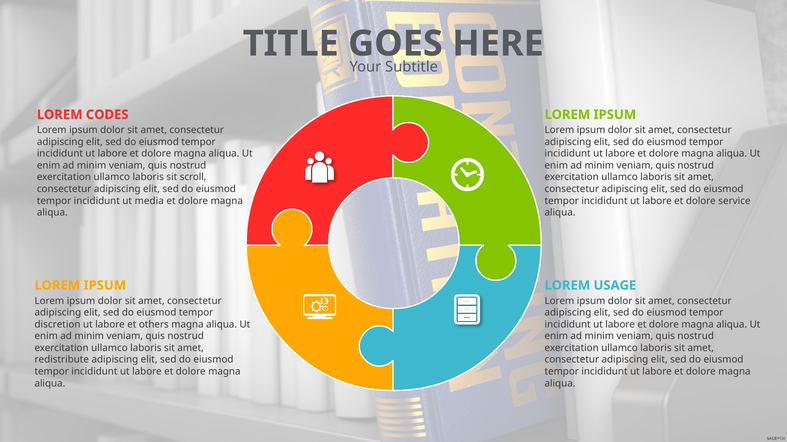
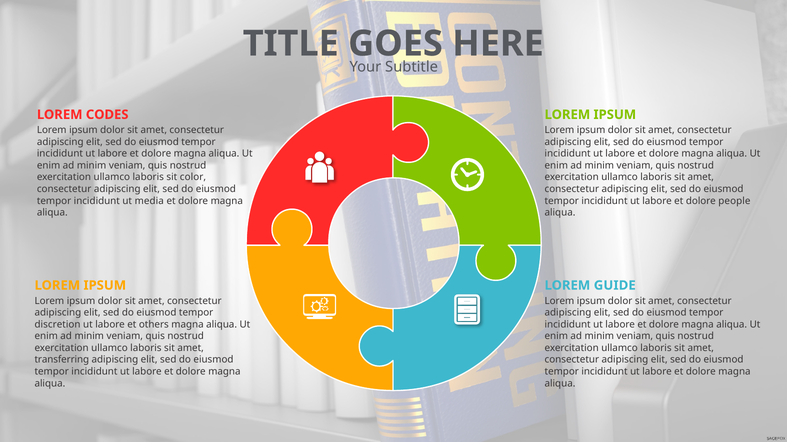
scroll: scroll -> color
service: service -> people
USAGE: USAGE -> GUIDE
redistribute: redistribute -> transferring
